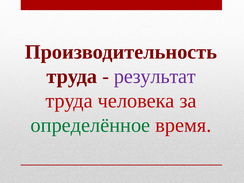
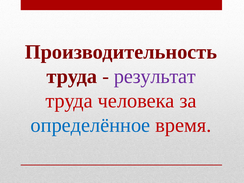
определённое colour: green -> blue
